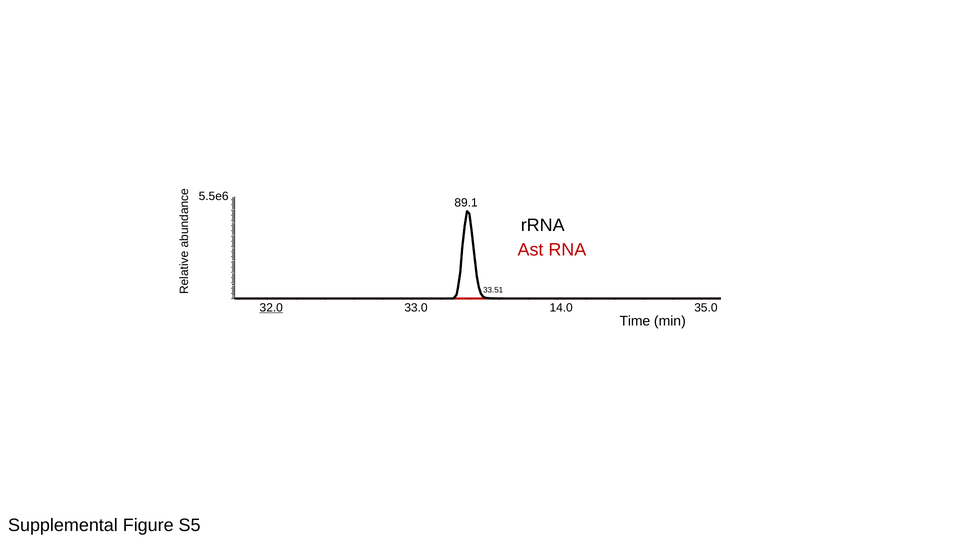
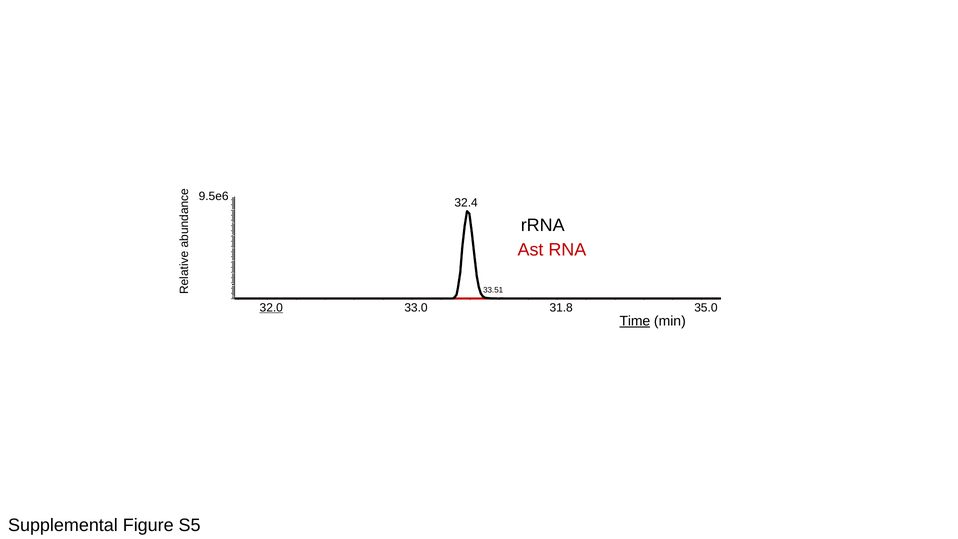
5.5e6: 5.5e6 -> 9.5e6
89.1: 89.1 -> 32.4
14.0: 14.0 -> 31.8
Time underline: none -> present
